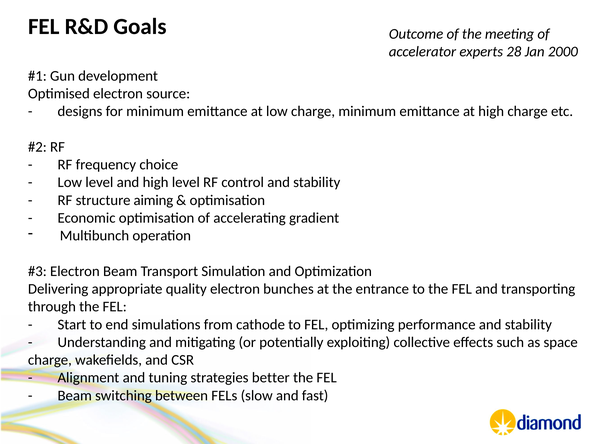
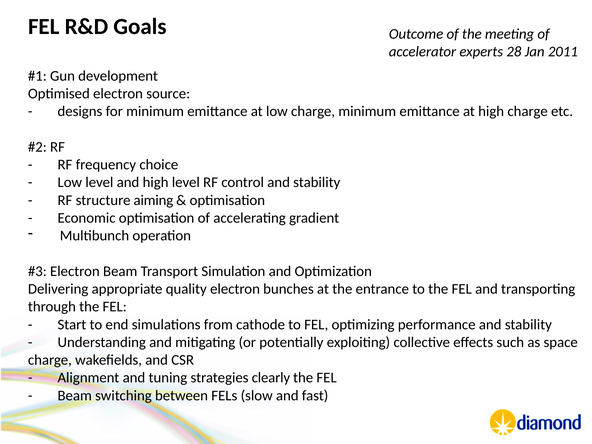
2000: 2000 -> 2011
better: better -> clearly
